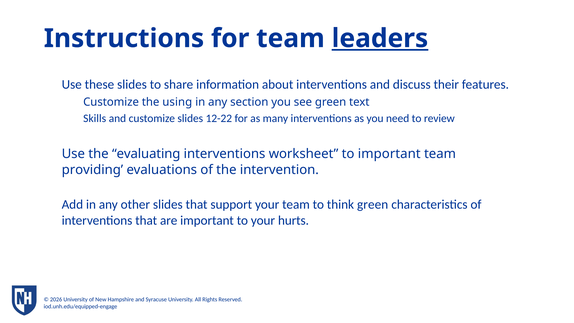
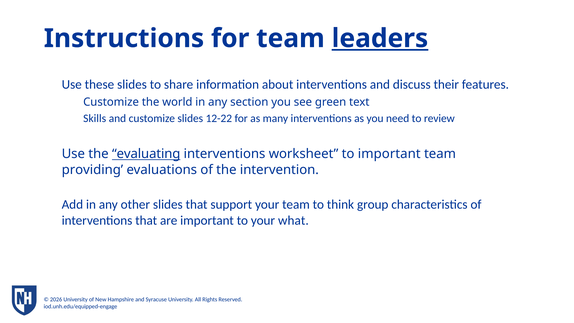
using: using -> world
evaluating underline: none -> present
think green: green -> group
hurts: hurts -> what
